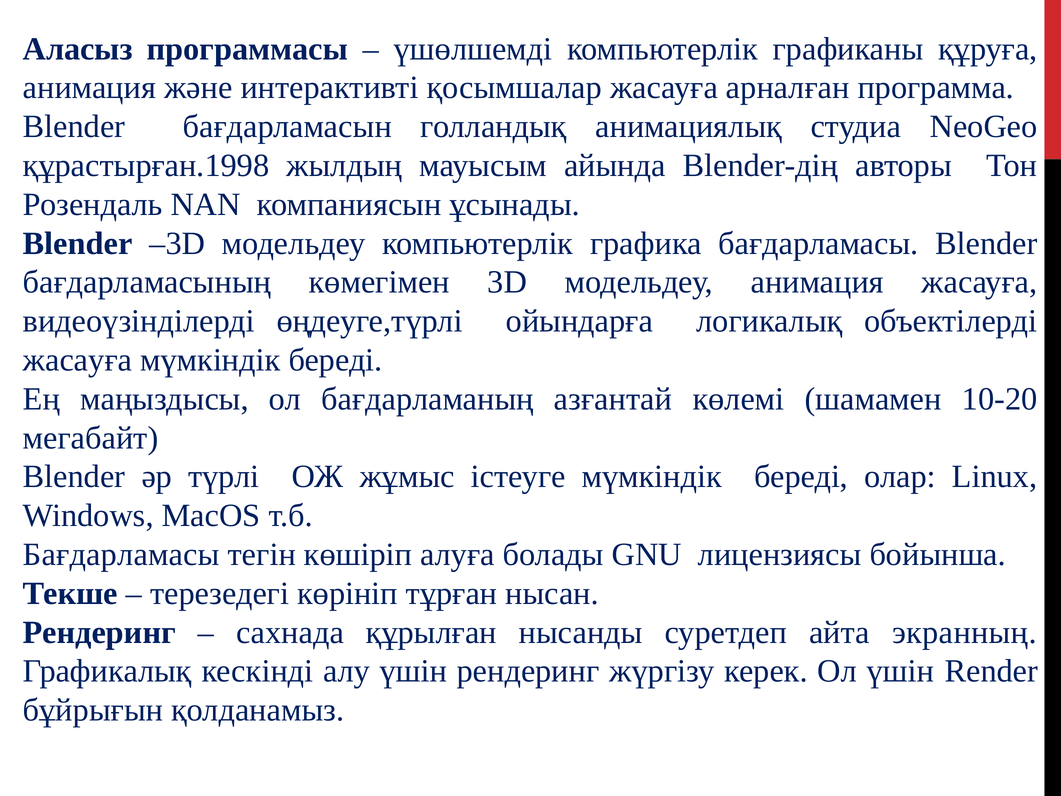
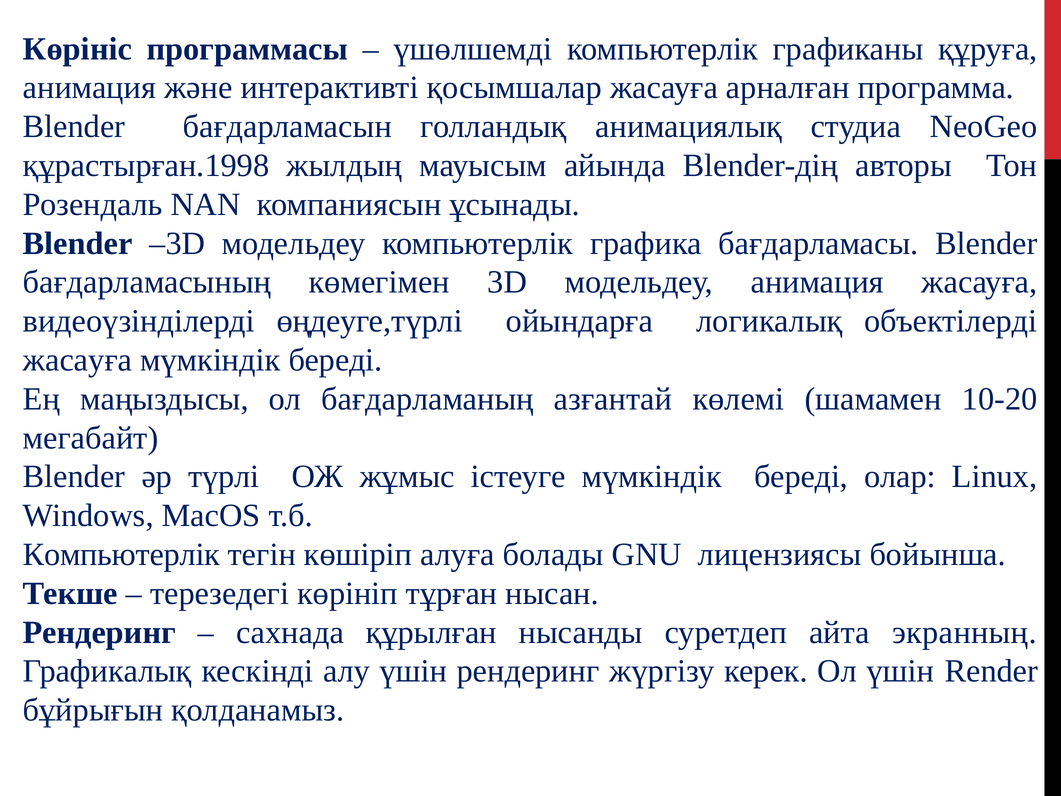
Аласыз: Аласыз -> Көрініс
Бағдарламасы at (121, 554): Бағдарламасы -> Компьютерлік
